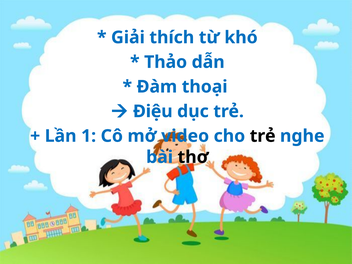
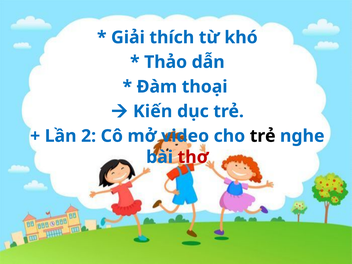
Điệu: Điệu -> Kiến
1: 1 -> 2
thơ colour: black -> red
